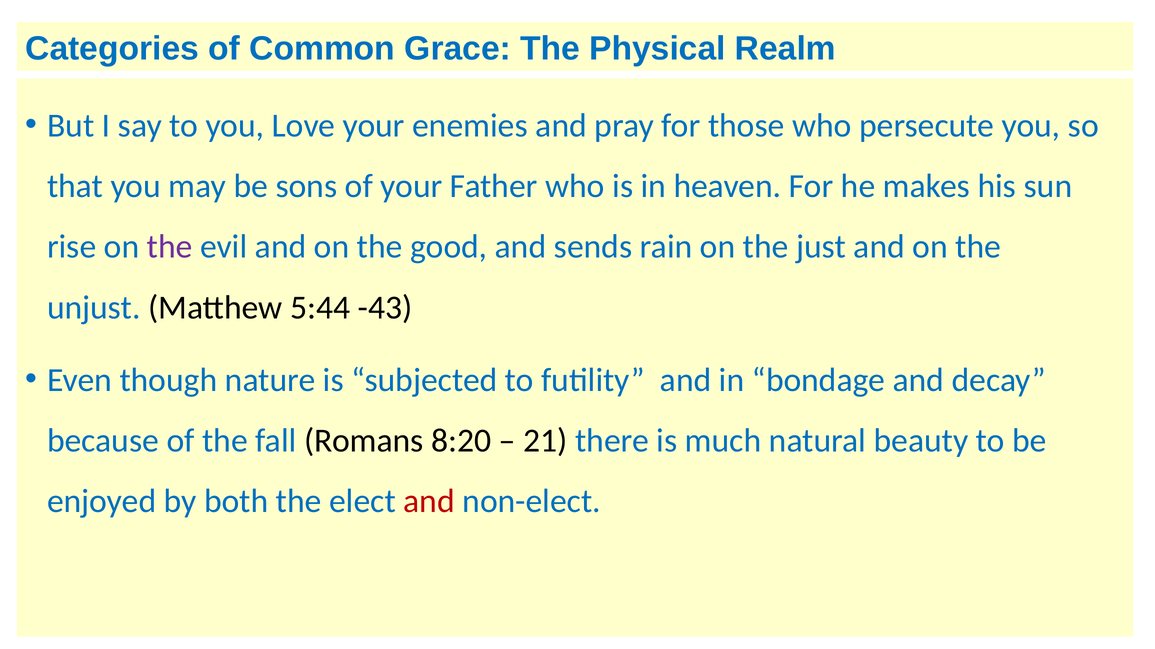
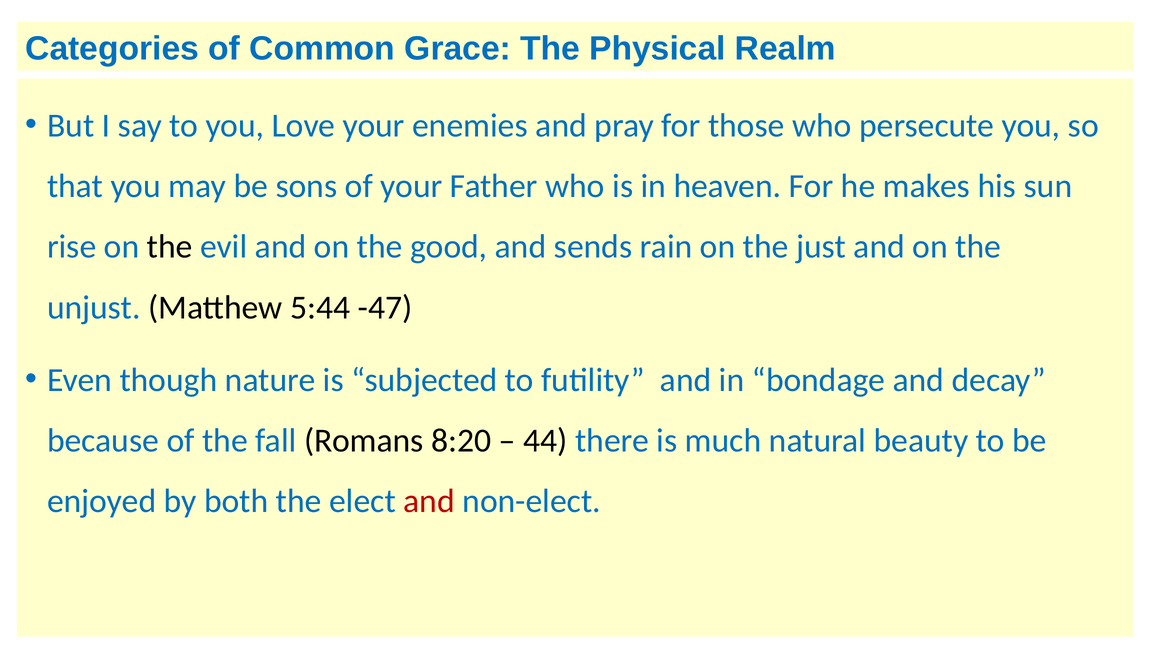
the at (170, 247) colour: purple -> black
-43: -43 -> -47
21: 21 -> 44
